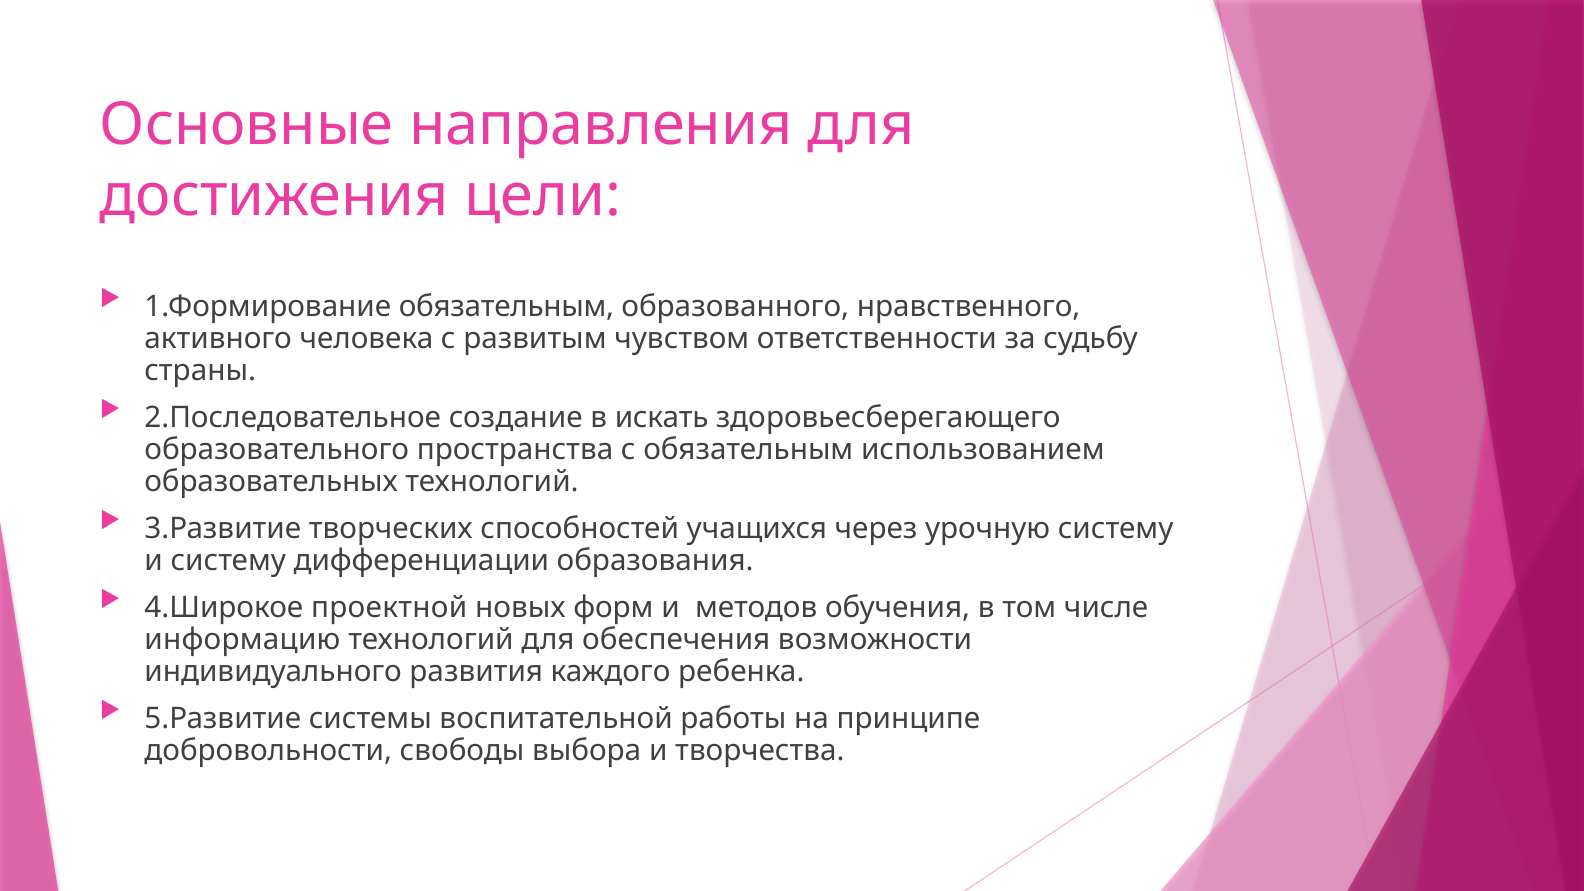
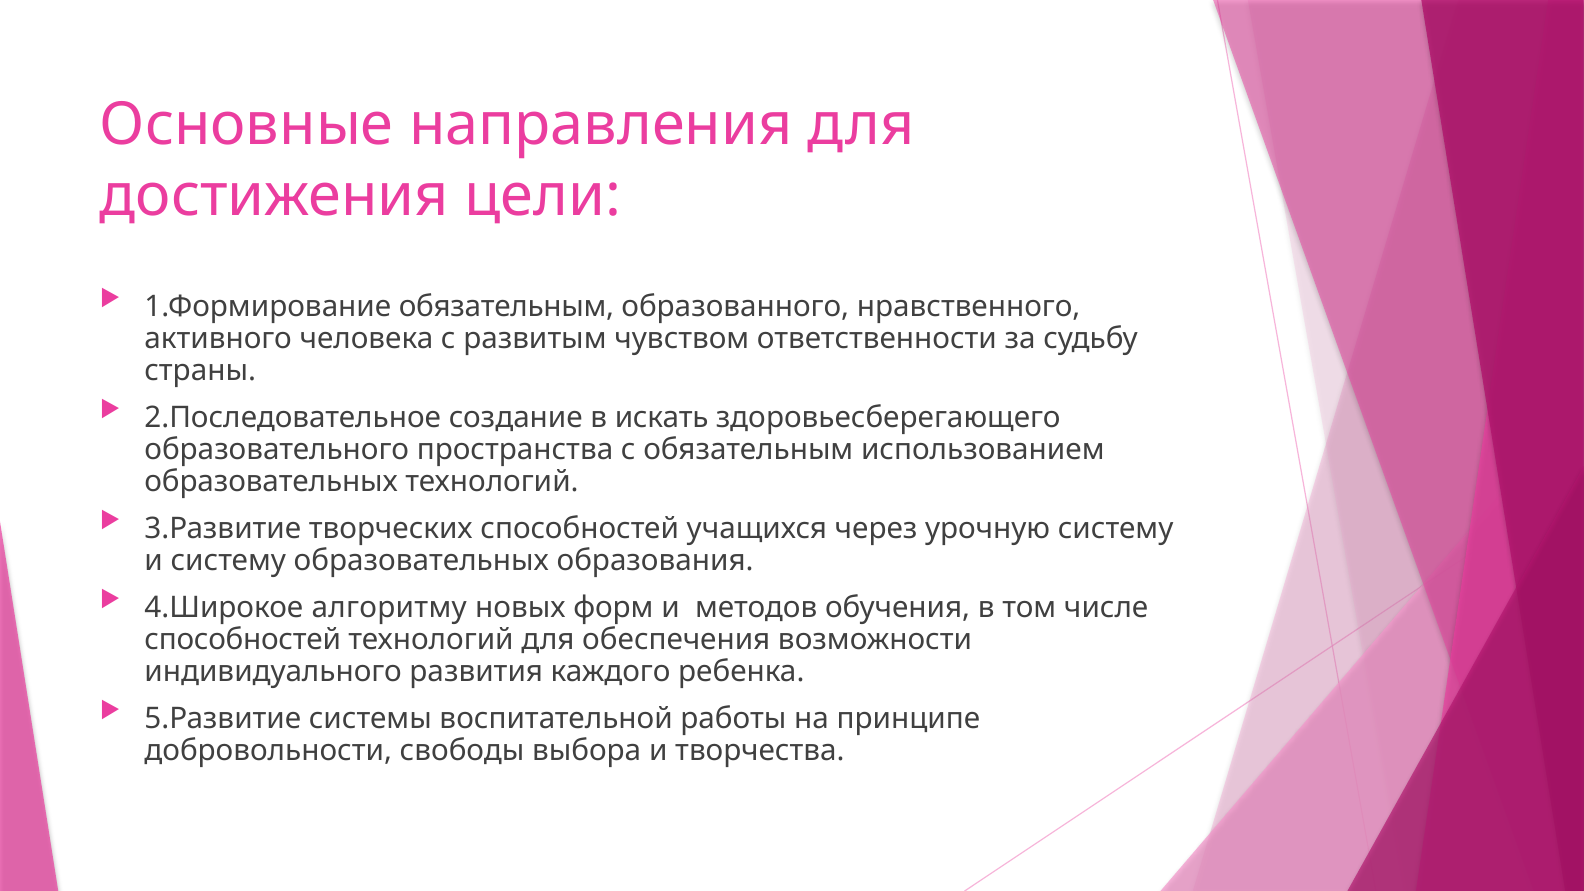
систему дифференциации: дифференциации -> образовательных
проектной: проектной -> алгоритму
информацию at (242, 640): информацию -> способностей
